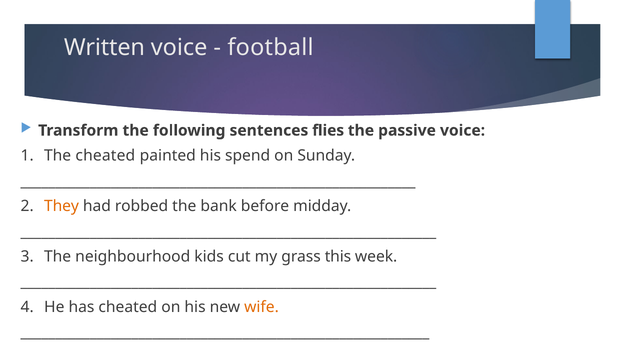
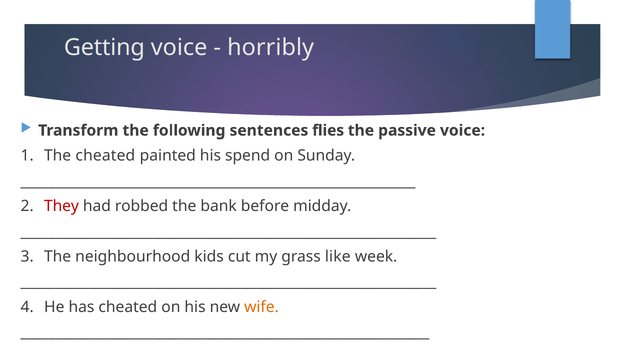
Written: Written -> Getting
football: football -> horribly
They colour: orange -> red
this: this -> like
